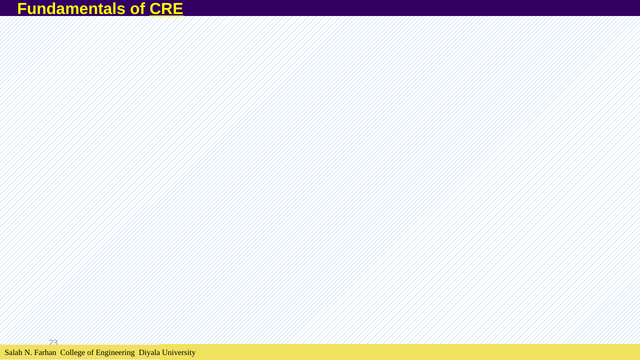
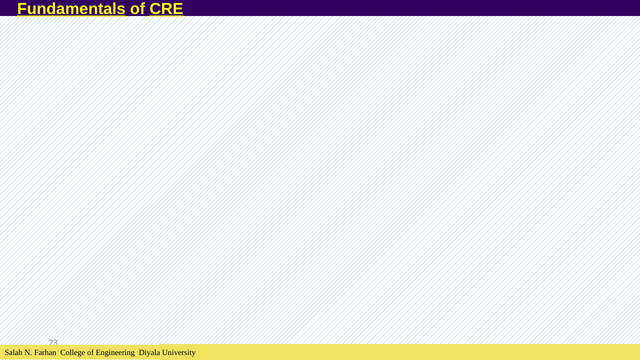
Fundamentals underline: none -> present
